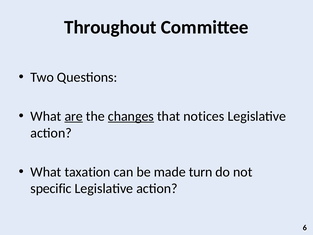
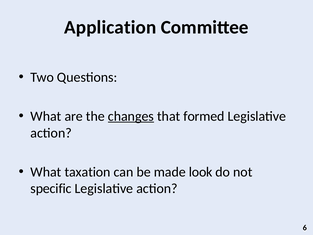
Throughout: Throughout -> Application
are underline: present -> none
notices: notices -> formed
turn: turn -> look
